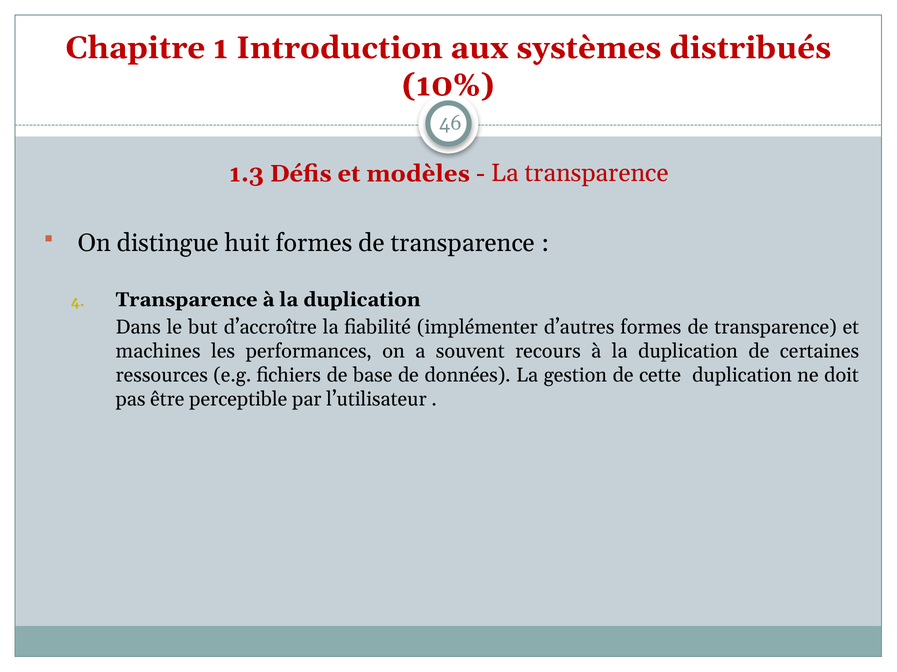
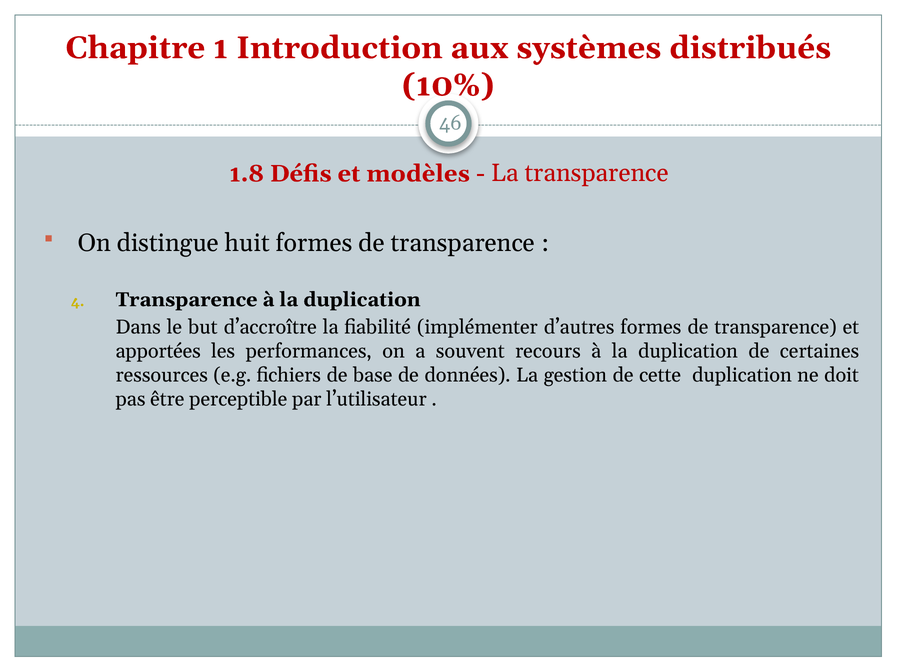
1.3: 1.3 -> 1.8
machines: machines -> apportées
